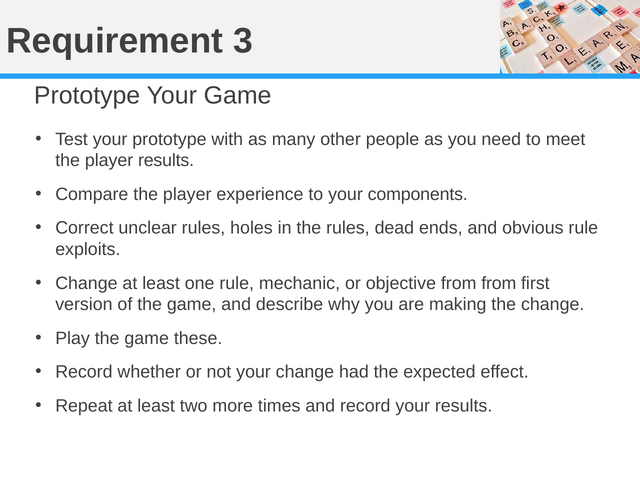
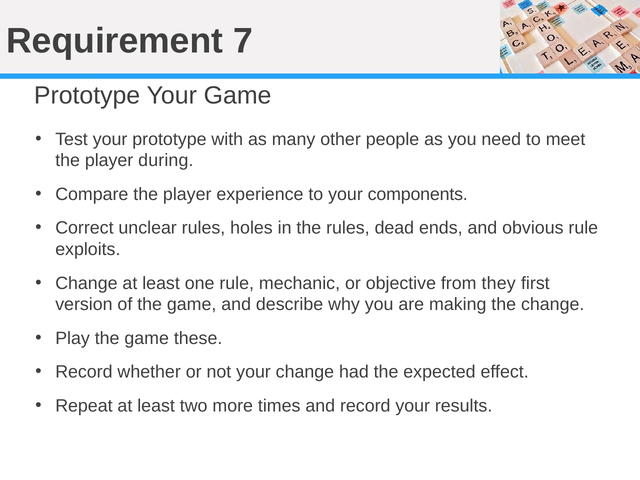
3: 3 -> 7
player results: results -> during
from from: from -> they
